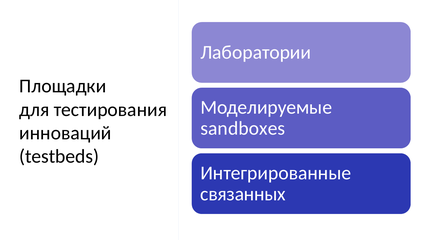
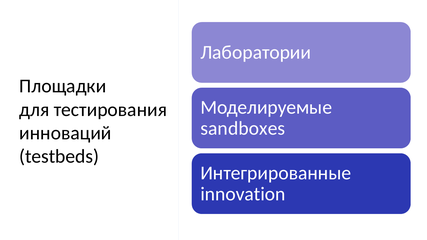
связанных: связанных -> innovation
